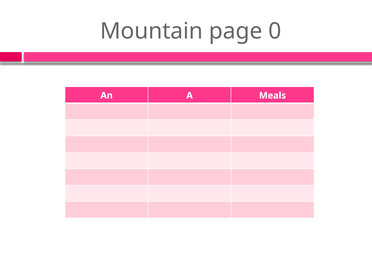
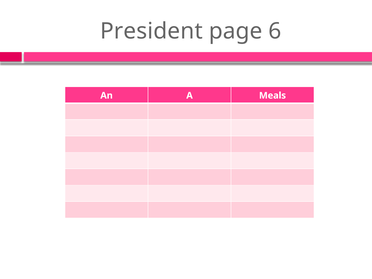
Mountain: Mountain -> President
0: 0 -> 6
